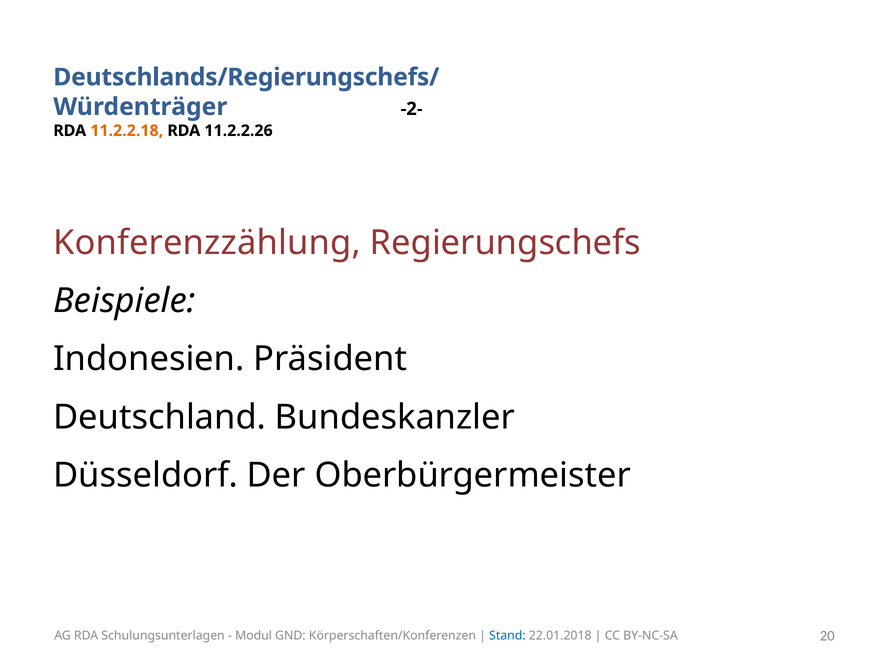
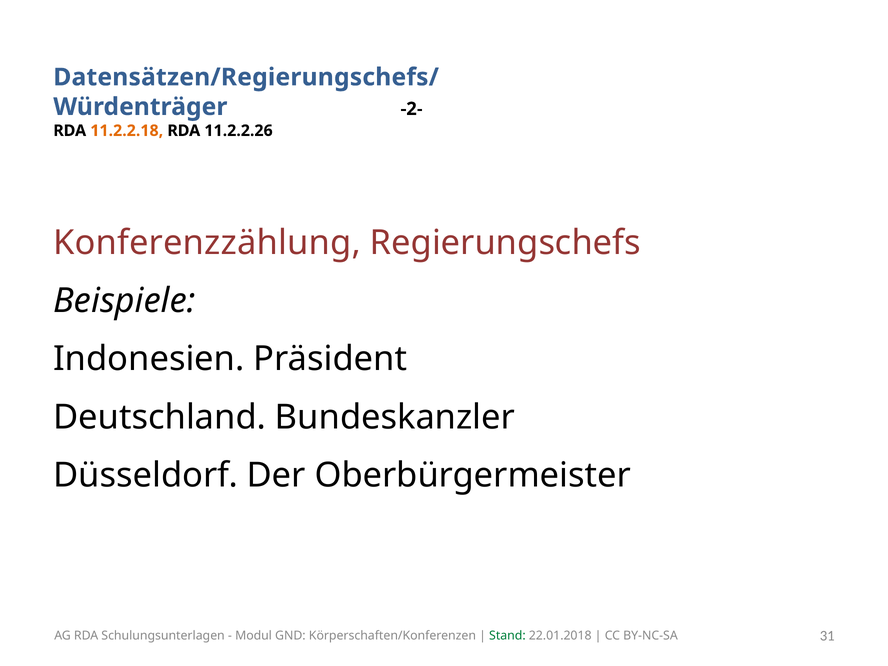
Deutschlands/Regierungschefs/: Deutschlands/Regierungschefs/ -> Datensätzen/Regierungschefs/
Stand colour: blue -> green
20: 20 -> 31
